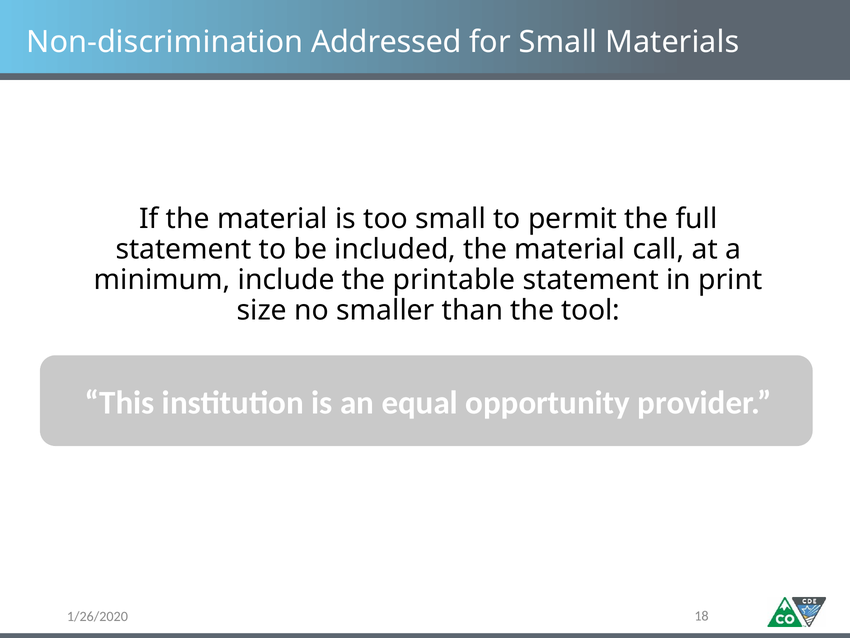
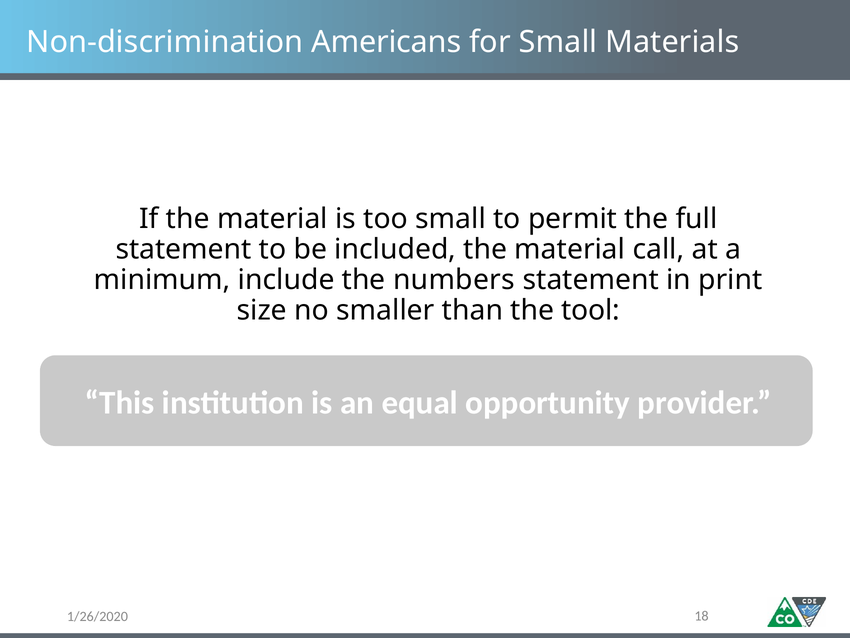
Addressed: Addressed -> Americans
printable: printable -> numbers
